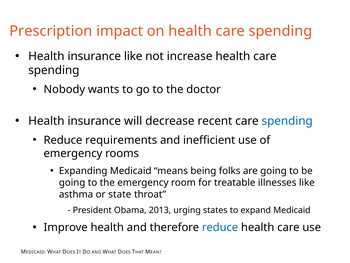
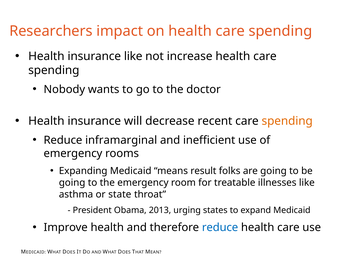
Prescription: Prescription -> Researchers
spending at (287, 121) colour: blue -> orange
requirements: requirements -> inframarginal
being: being -> result
